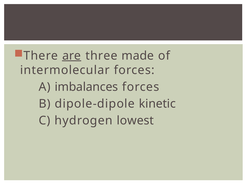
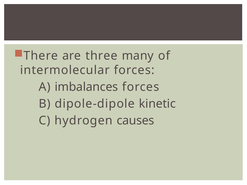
are underline: present -> none
made: made -> many
lowest: lowest -> causes
